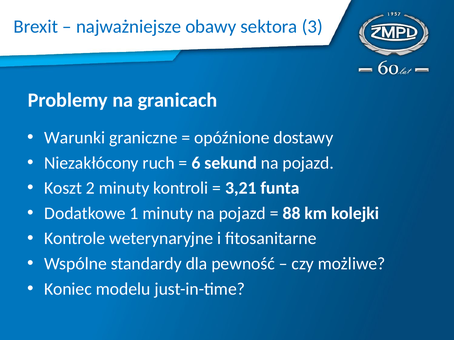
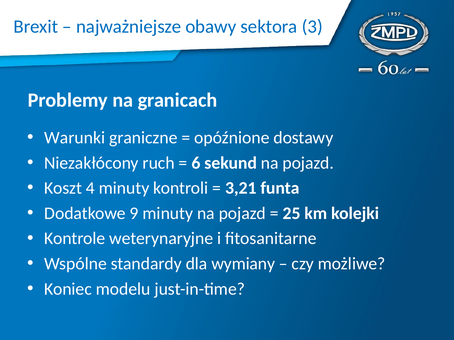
2: 2 -> 4
1: 1 -> 9
88: 88 -> 25
pewność: pewność -> wymiany
